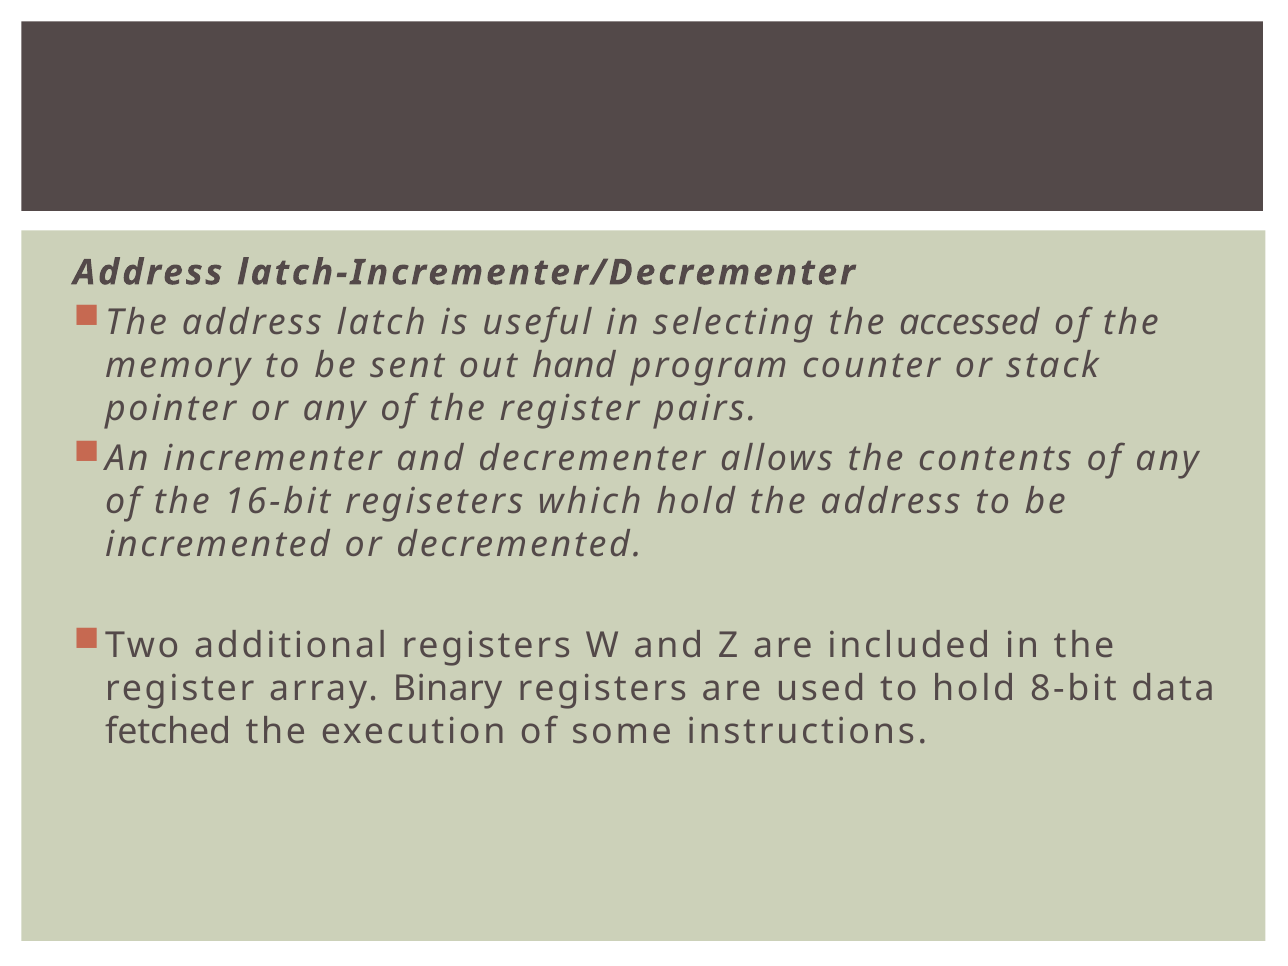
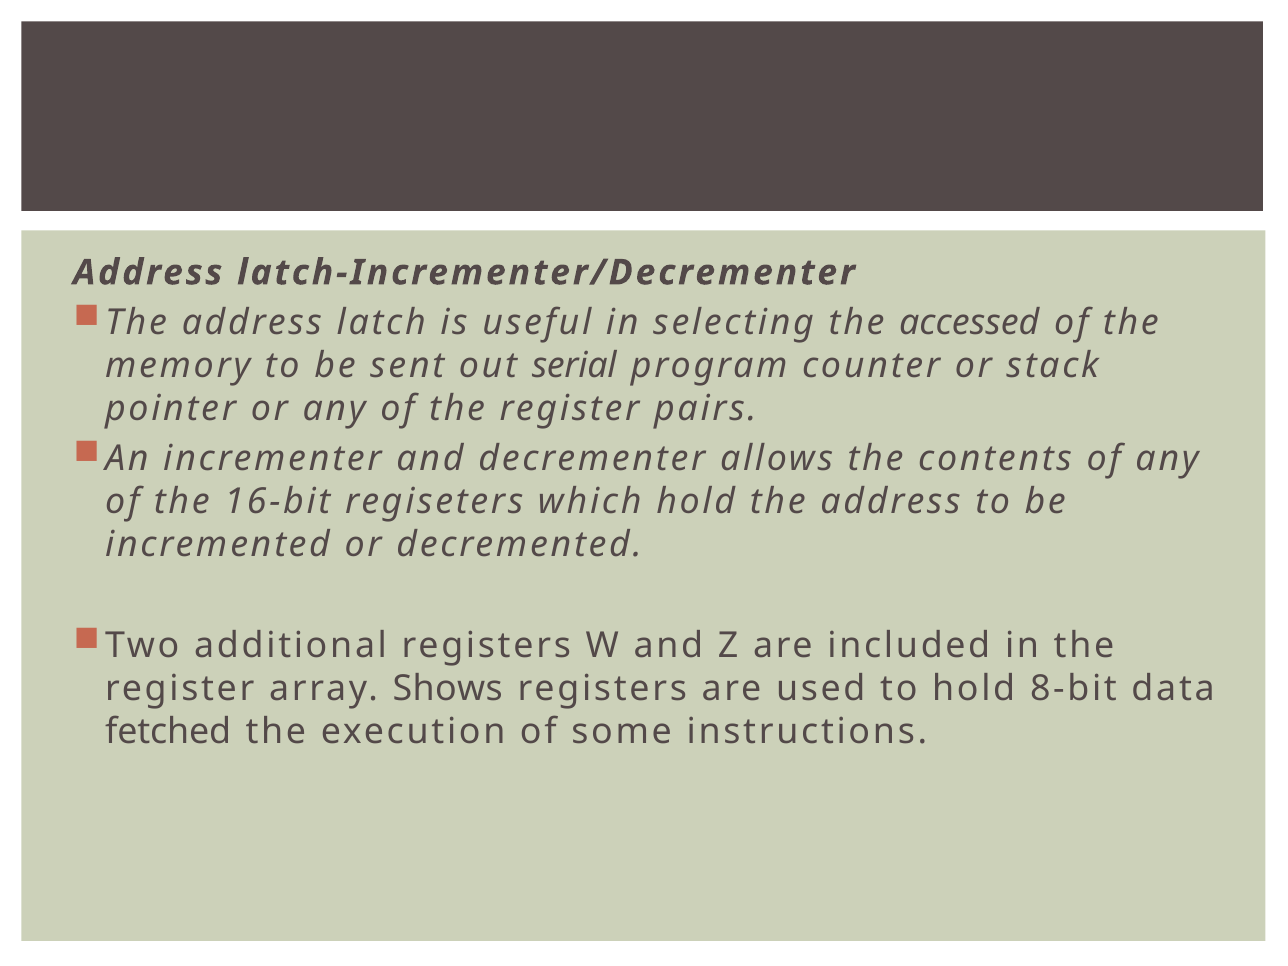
hand: hand -> serial
Binary: Binary -> Shows
